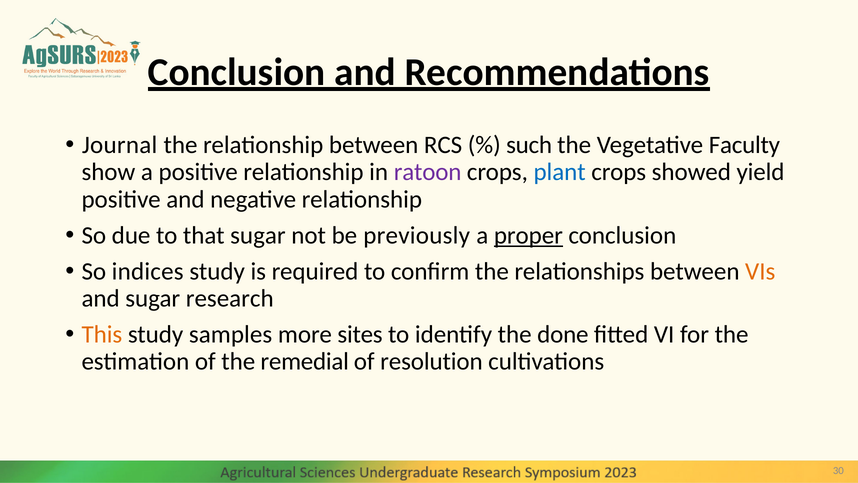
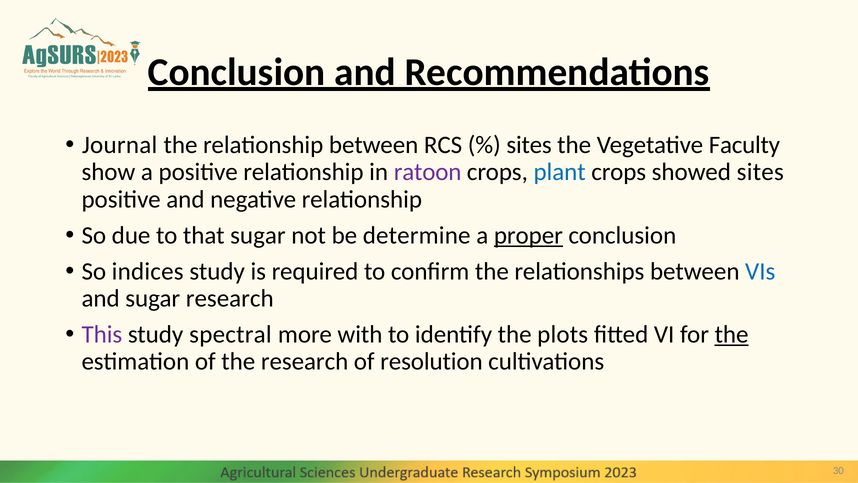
such at (529, 145): such -> sites
showed yield: yield -> sites
previously: previously -> determine
VIs colour: orange -> blue
This colour: orange -> purple
samples: samples -> spectral
sites: sites -> with
done: done -> plots
the at (732, 334) underline: none -> present
the remedial: remedial -> research
